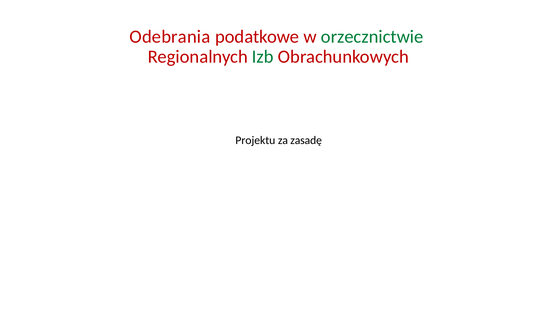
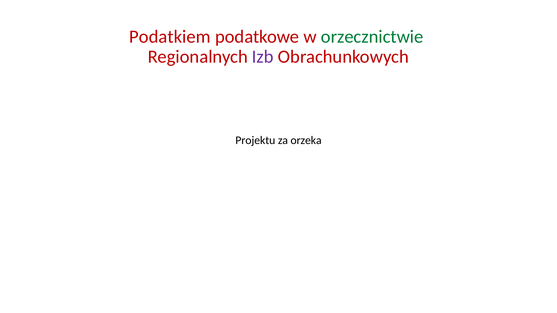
Odebrania: Odebrania -> Podatkiem
Izb colour: green -> purple
zasadę: zasadę -> orzeka
